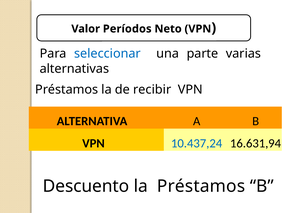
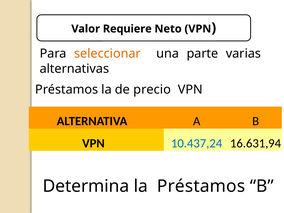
Períodos: Períodos -> Requiere
seleccionar colour: blue -> orange
recibir: recibir -> precio
Descuento: Descuento -> Determina
